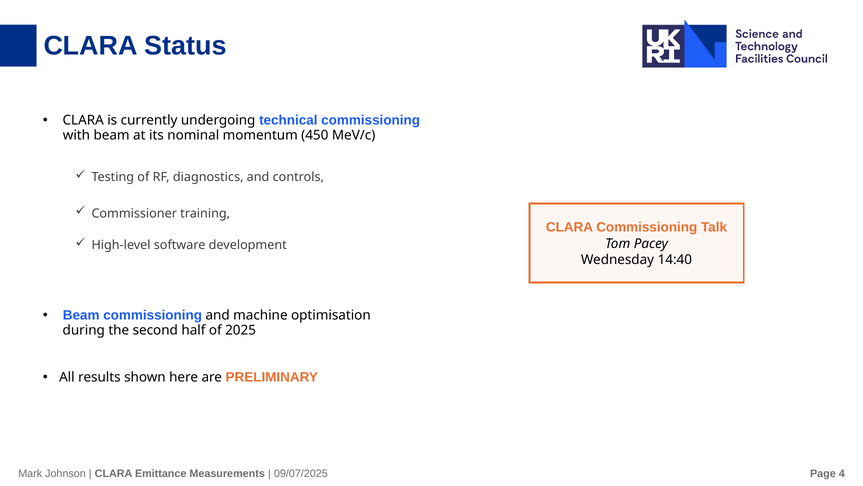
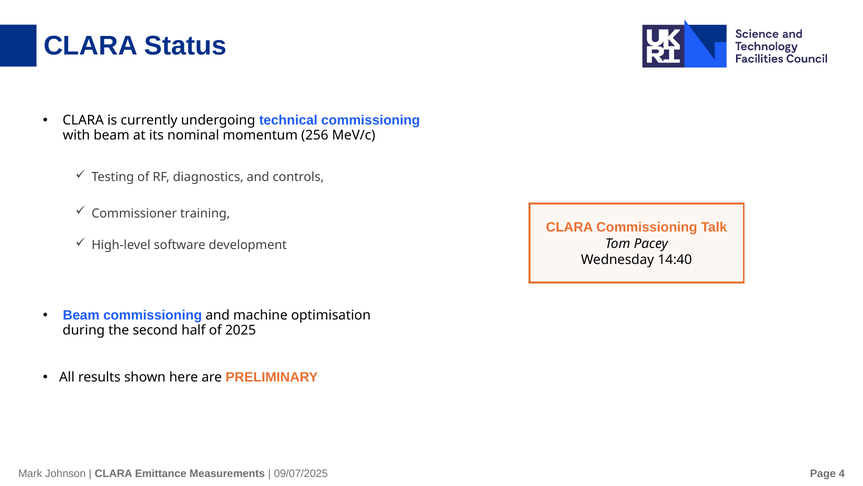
450: 450 -> 256
